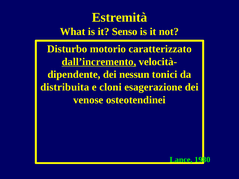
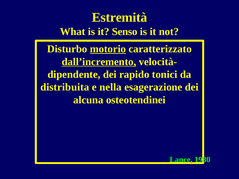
motorio underline: none -> present
nessun: nessun -> rapido
cloni: cloni -> nella
venose: venose -> alcuna
